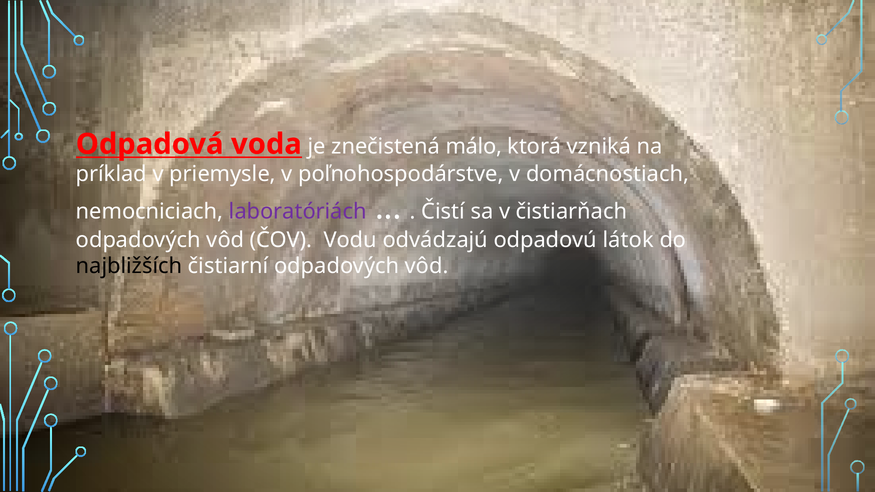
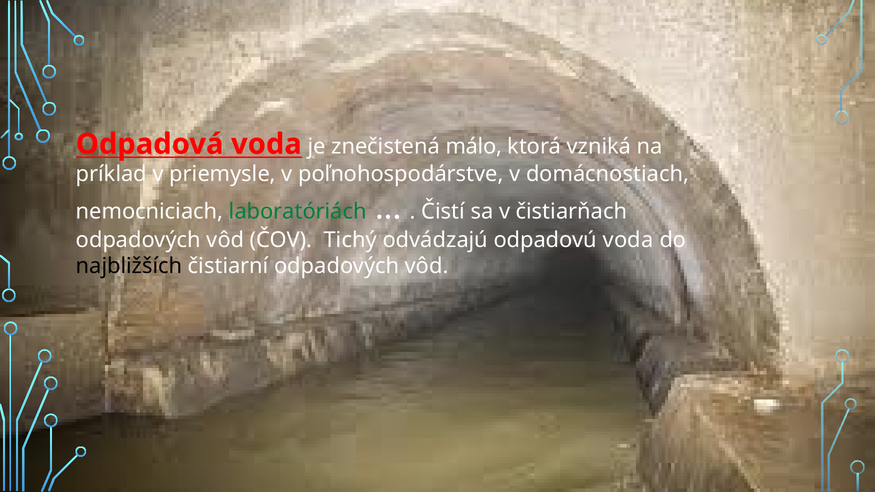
laboratóriách colour: purple -> green
Vodu: Vodu -> Tichý
odpadovú látok: látok -> voda
